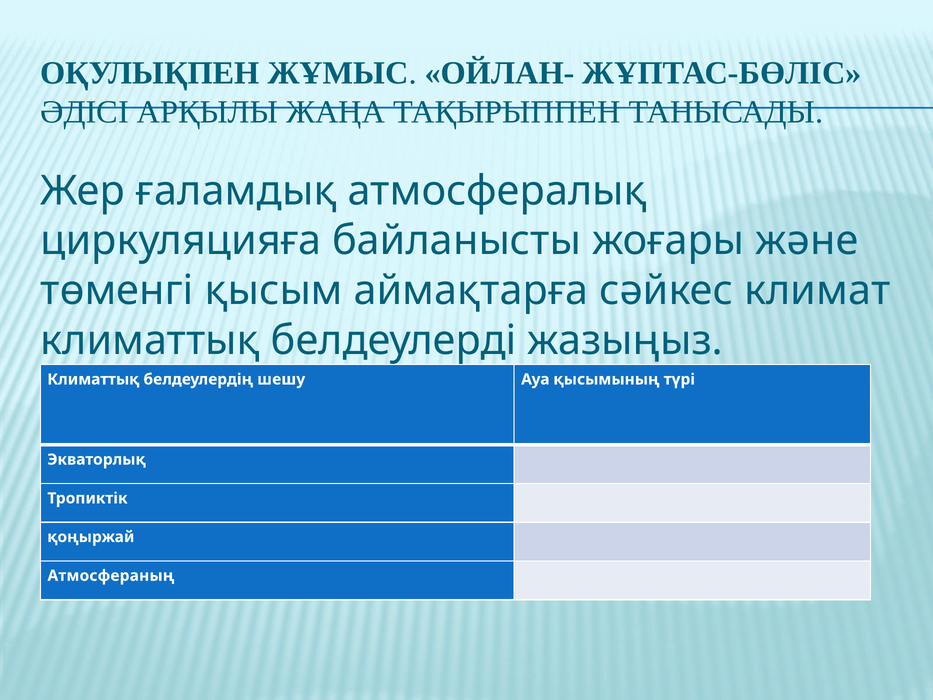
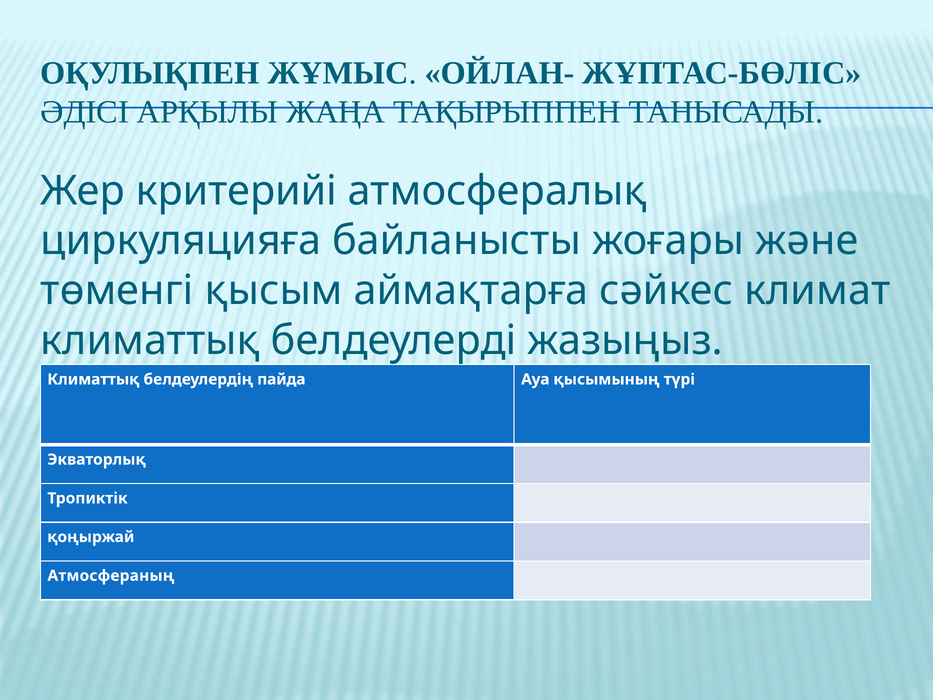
ғаламдық: ғаламдық -> критерийі
шешу: шешу -> пайда
